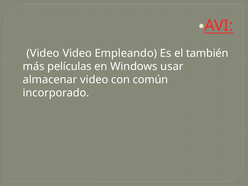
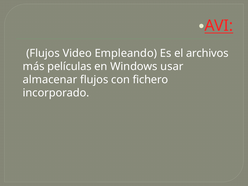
Video at (43, 53): Video -> Flujos
también: también -> archivos
almacenar video: video -> flujos
común: común -> fichero
